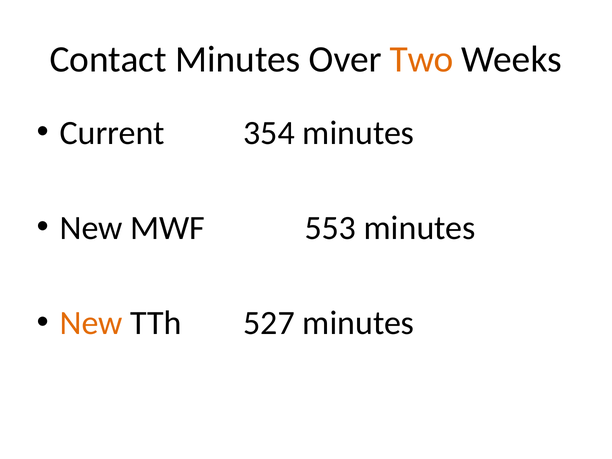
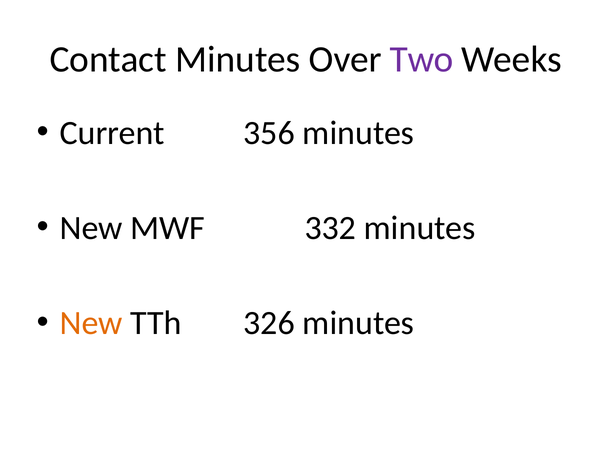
Two colour: orange -> purple
354: 354 -> 356
553: 553 -> 332
527: 527 -> 326
